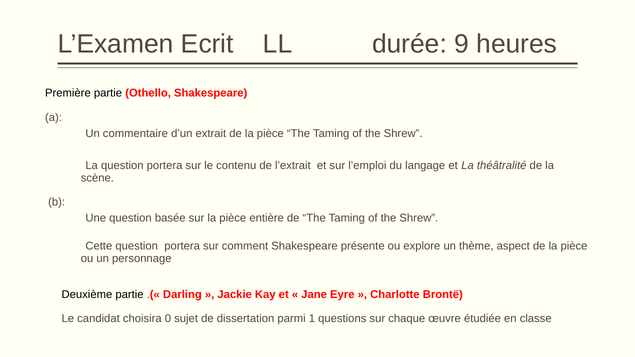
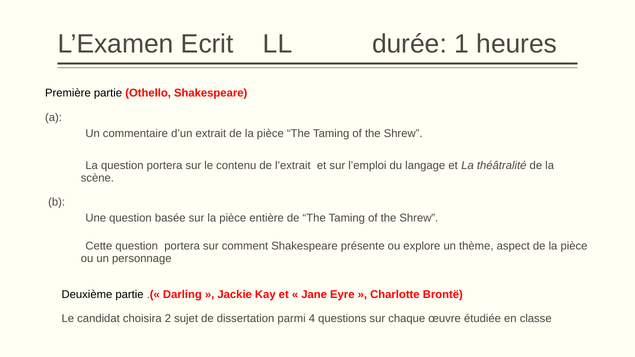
9: 9 -> 1
0: 0 -> 2
1: 1 -> 4
